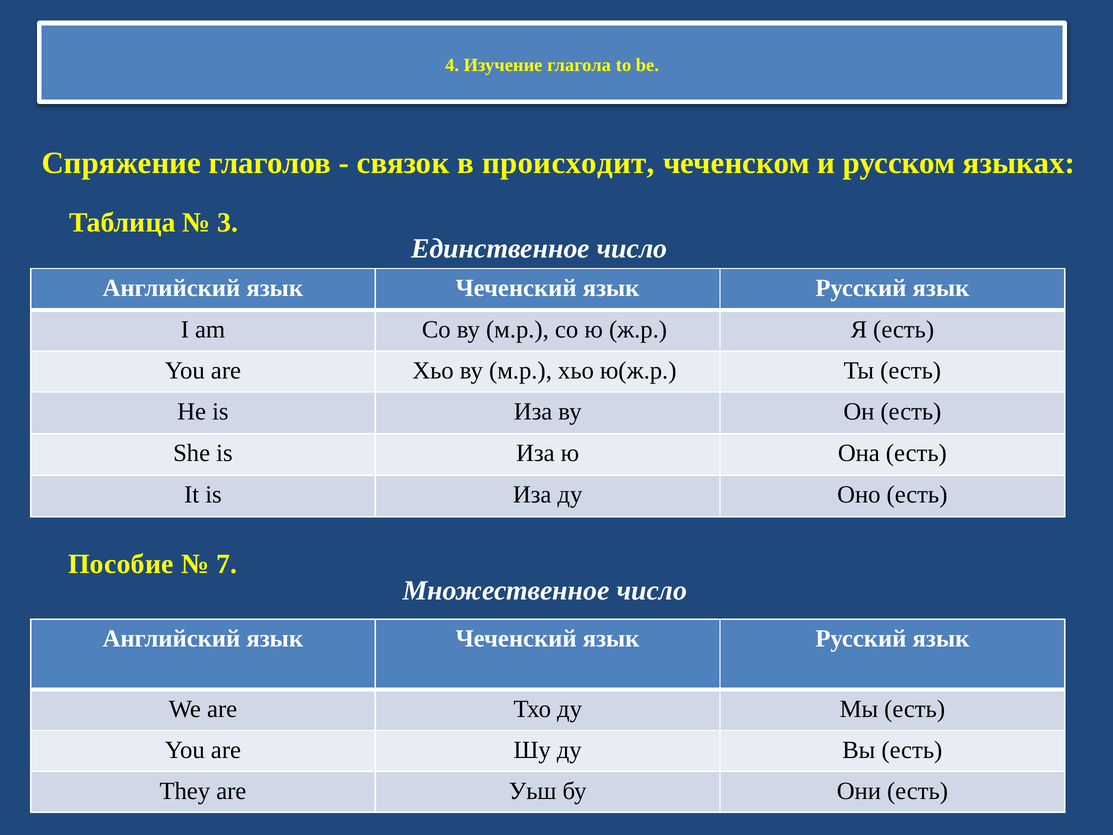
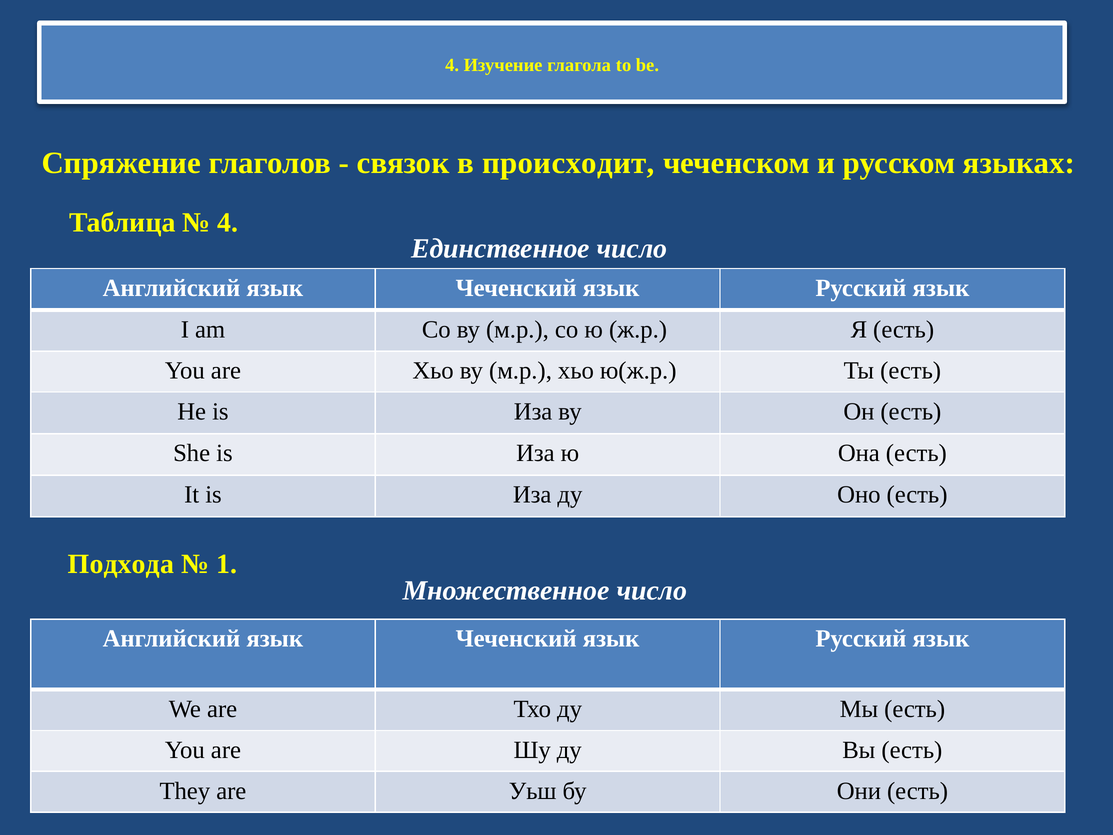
3 at (228, 222): 3 -> 4
Пособие: Пособие -> Подхода
7: 7 -> 1
